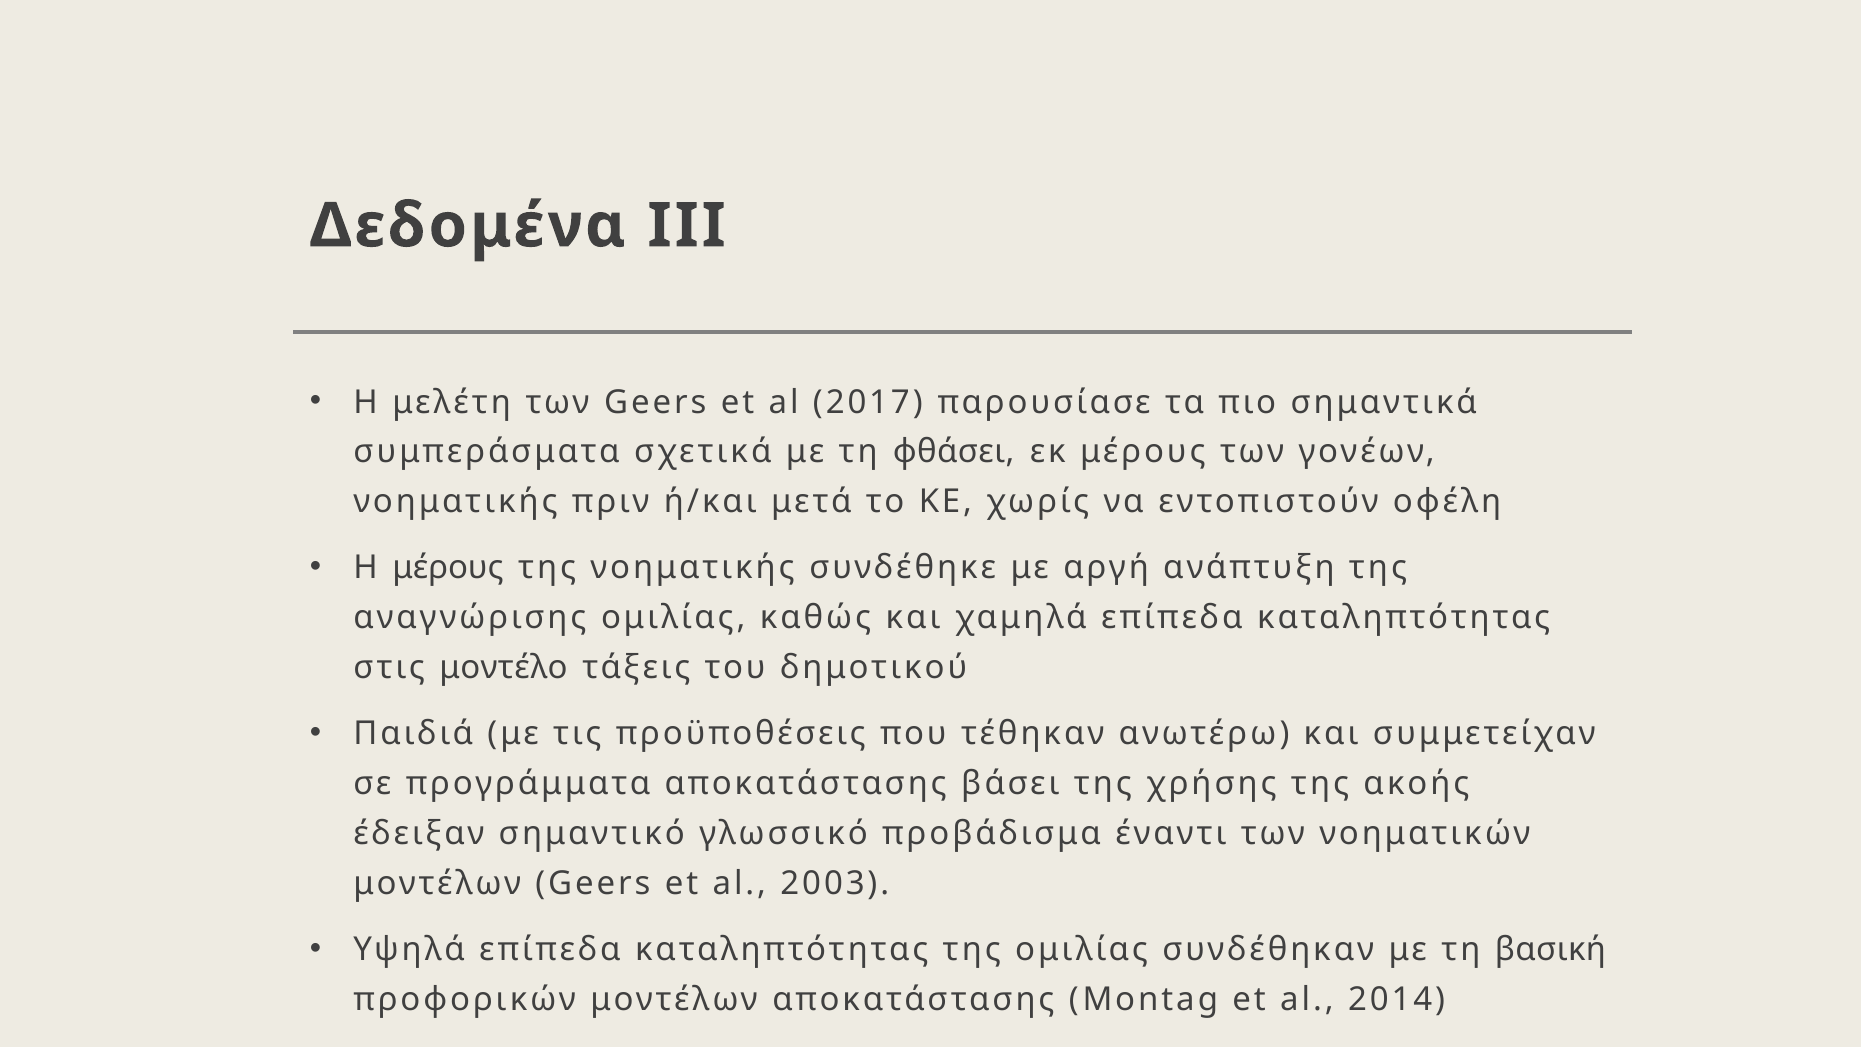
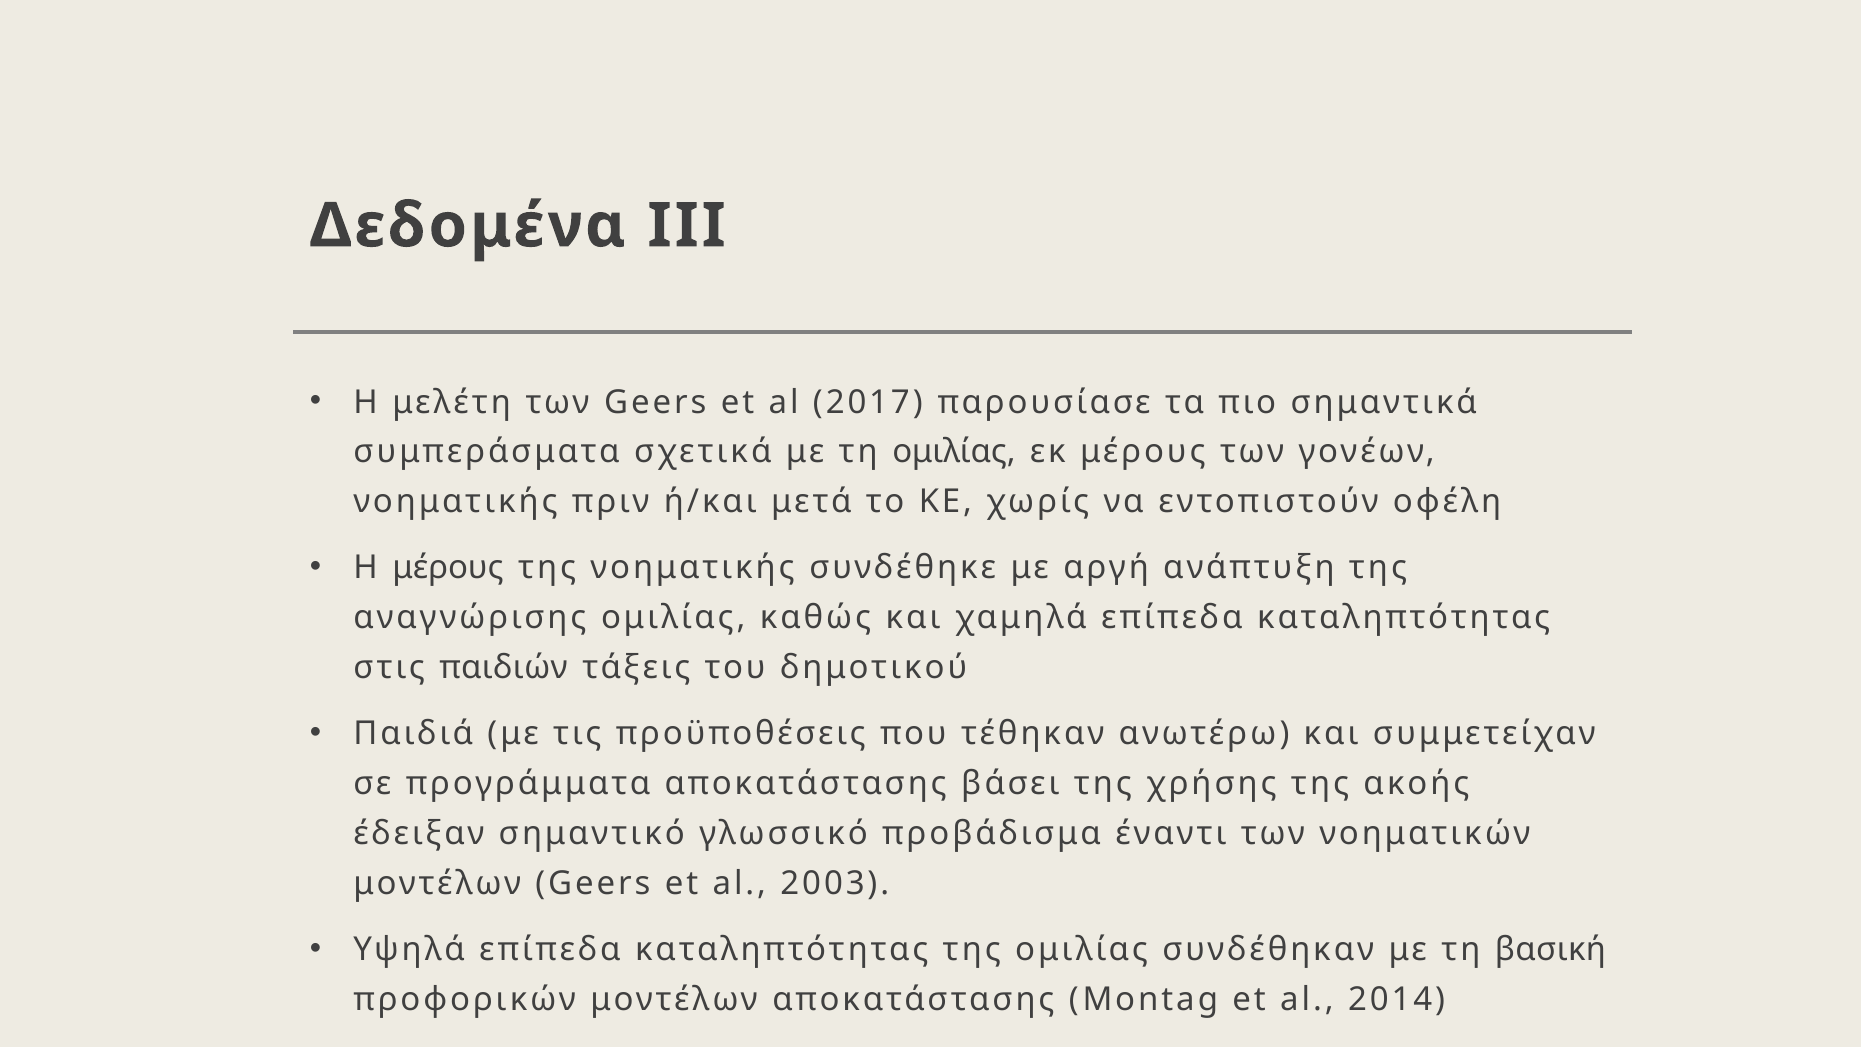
τη φθάσει: φθάσει -> ομιλίας
μοντέλο: μοντέλο -> παιδιών
